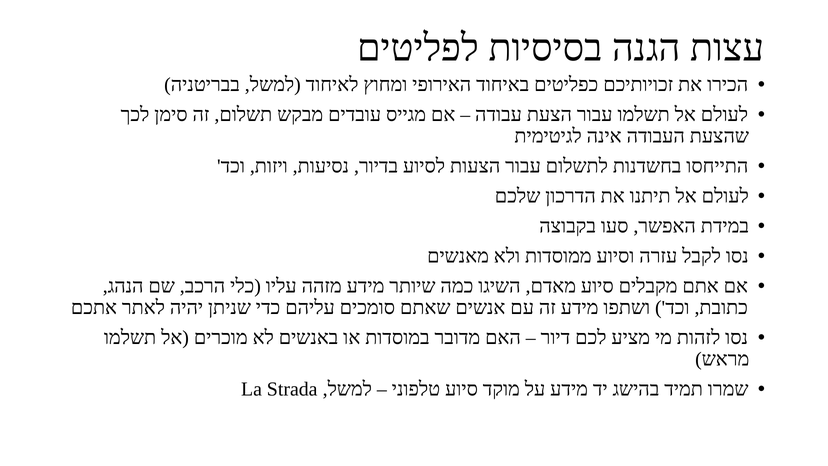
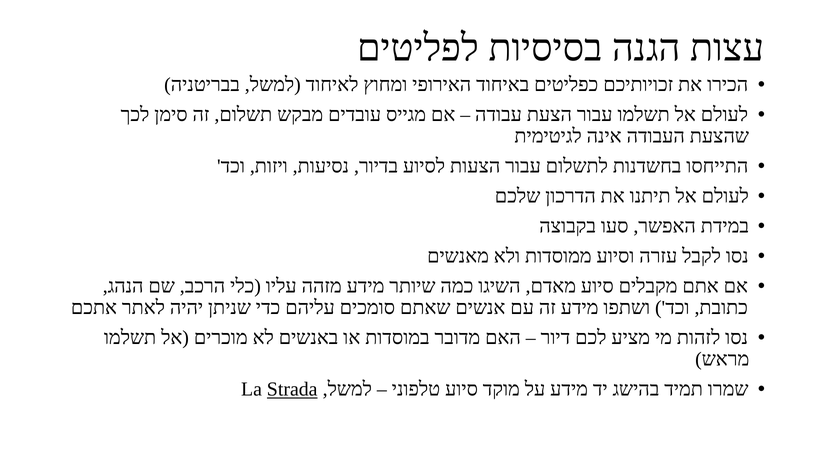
Strada underline: none -> present
